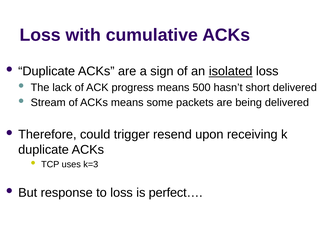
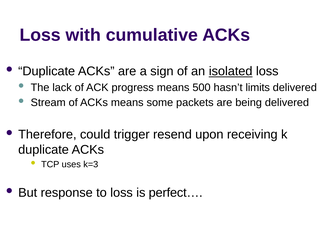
short: short -> limits
